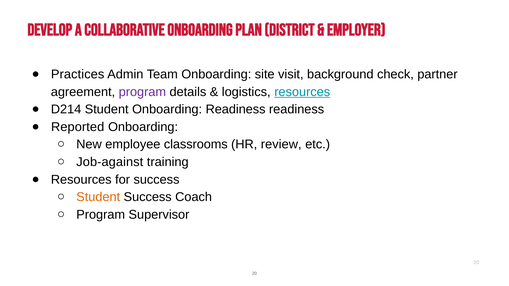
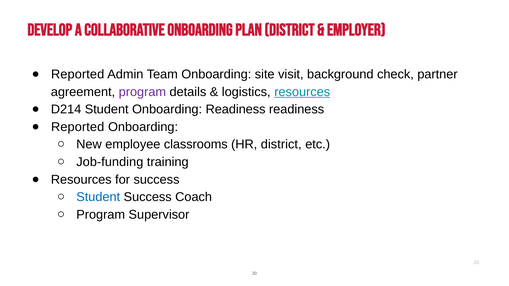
Practices at (78, 74): Practices -> Reported
HR review: review -> district
Job-against: Job-against -> Job-funding
Student at (98, 197) colour: orange -> blue
